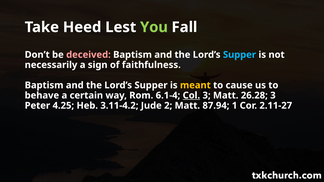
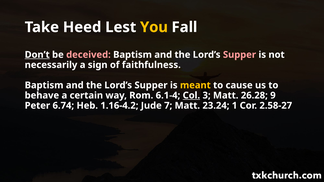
You colour: light green -> yellow
Don’t underline: none -> present
Supper at (239, 55) colour: light blue -> pink
26.28 3: 3 -> 9
4.25: 4.25 -> 6.74
3.11-4.2: 3.11-4.2 -> 1.16-4.2
2: 2 -> 7
87.94: 87.94 -> 23.24
2.11-27: 2.11-27 -> 2.58-27
